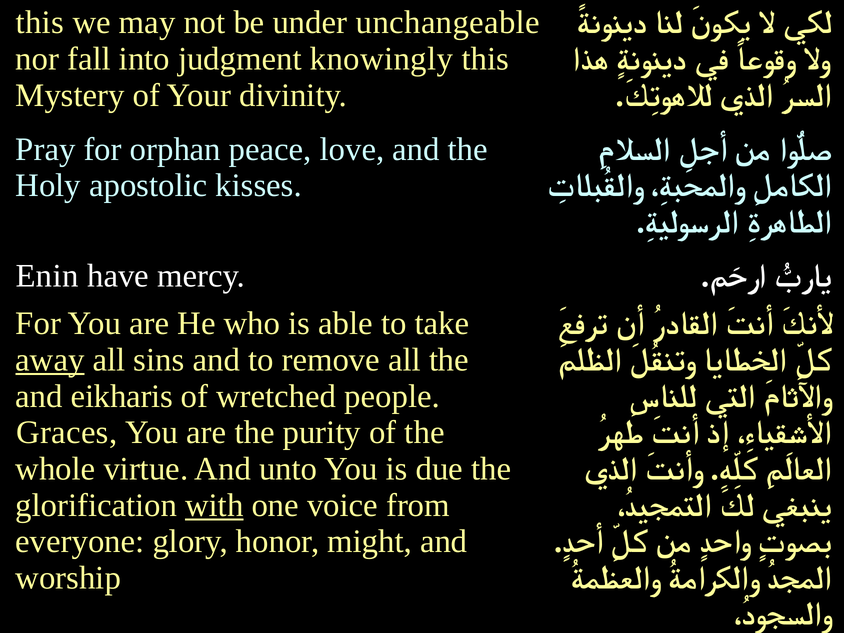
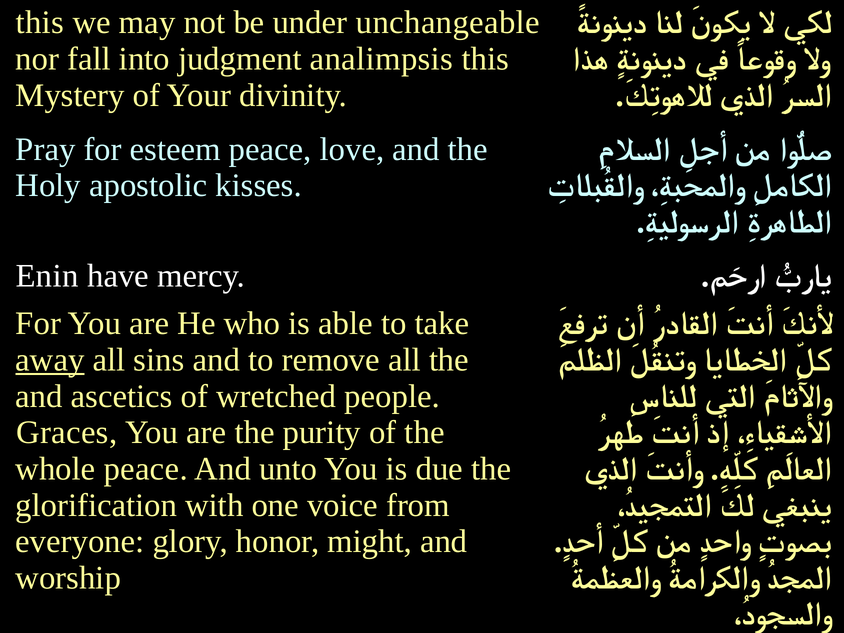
knowingly: knowingly -> analimpsis
orphan: orphan -> esteem
eikharis: eikharis -> ascetics
whole virtue: virtue -> peace
with underline: present -> none
